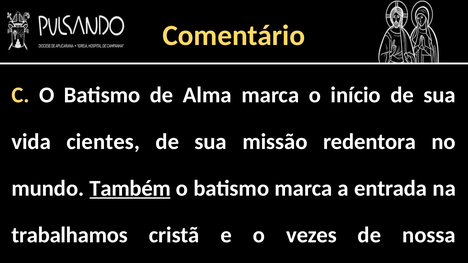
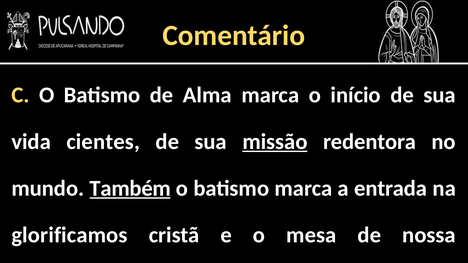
missão underline: none -> present
trabalhamos: trabalhamos -> glorificamos
vezes: vezes -> mesa
